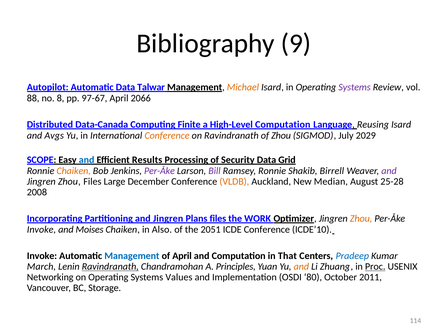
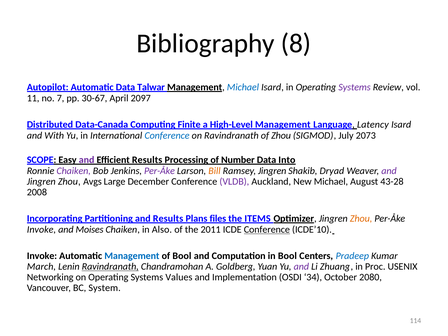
9: 9 -> 8
Michael at (243, 87) colour: orange -> blue
88: 88 -> 11
8: 8 -> 7
97-67: 97-67 -> 30-67
2066: 2066 -> 2097
High-Level Computation: Computation -> Management
Reusing: Reusing -> Latency
Avgs: Avgs -> With
Conference at (167, 135) colour: orange -> blue
2029: 2029 -> 2073
and at (87, 160) colour: blue -> purple
Security: Security -> Number
Grid: Grid -> Into
Chaiken at (74, 171) colour: orange -> purple
Bill colour: purple -> orange
Ramsey Ronnie: Ronnie -> Jingren
Birrell: Birrell -> Dryad
Zhou Files: Files -> Avgs
VLDB colour: orange -> purple
New Median: Median -> Michael
25-28: 25-28 -> 43-28
Partitioning and Jingren: Jingren -> Results
WORK: WORK -> ITEMS
2051: 2051 -> 2011
Conference at (267, 230) underline: none -> present
of April: April -> Bool
in That: That -> Bool
Principles: Principles -> Goldberg
and at (301, 267) colour: orange -> purple
Proc underline: present -> none
80: 80 -> 34
2011: 2011 -> 2080
Storage: Storage -> System
